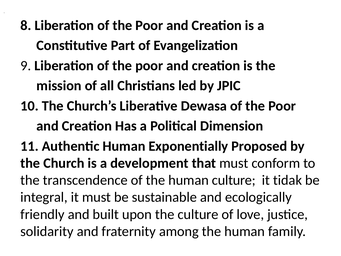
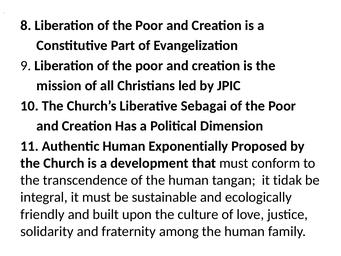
Dewasa: Dewasa -> Sebagai
human culture: culture -> tangan
